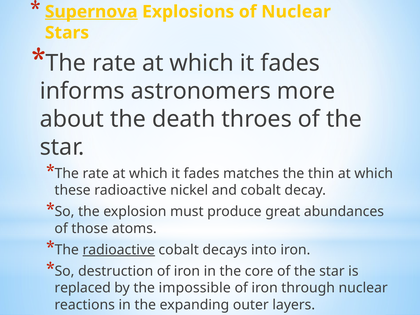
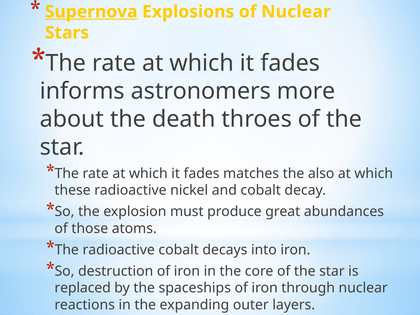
thin: thin -> also
radioactive at (119, 250) underline: present -> none
impossible: impossible -> spaceships
